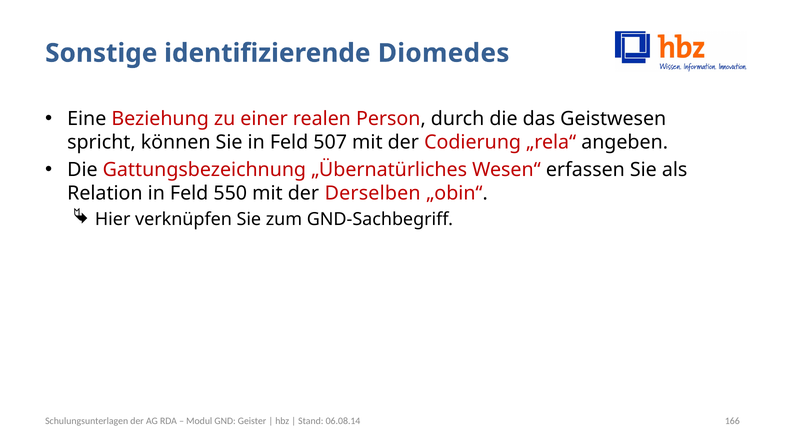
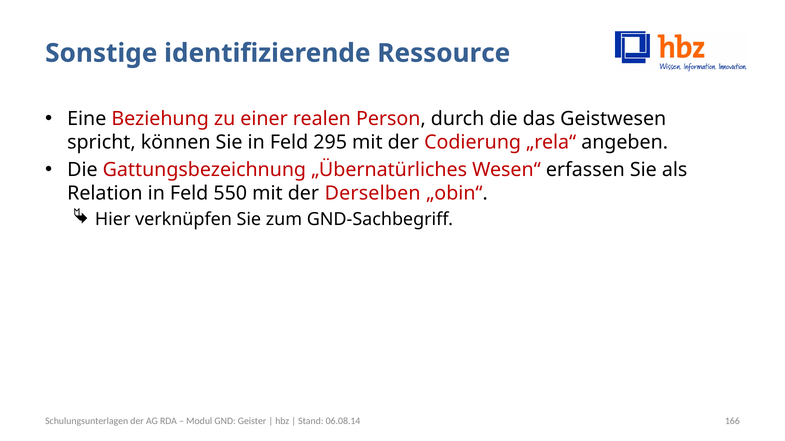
Diomedes: Diomedes -> Ressource
507: 507 -> 295
